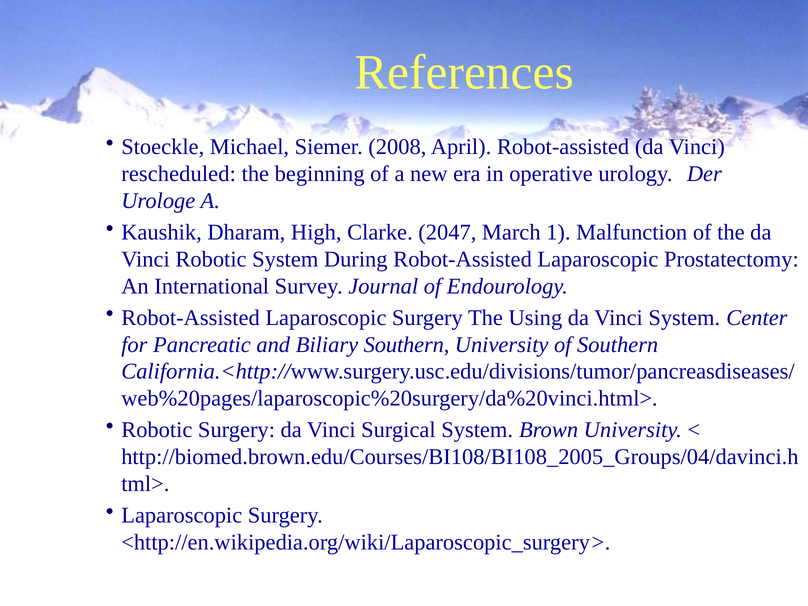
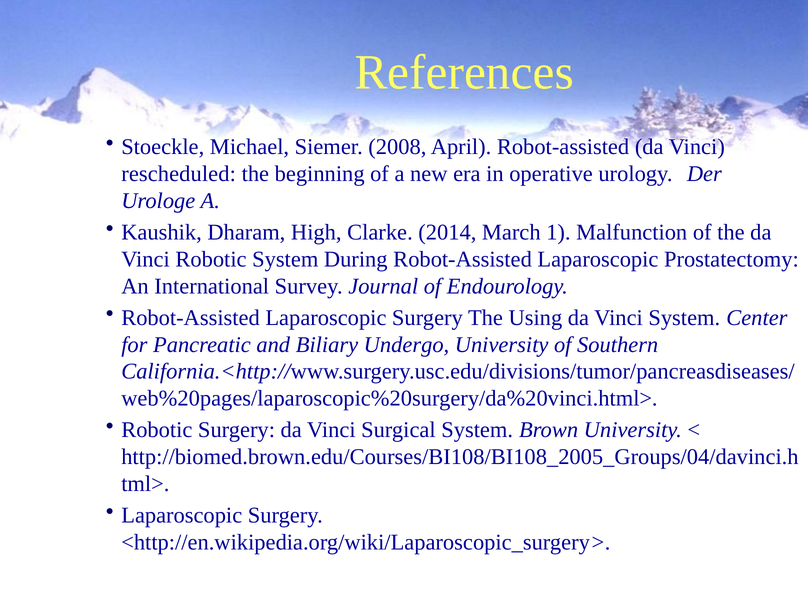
2047: 2047 -> 2014
Biliary Southern: Southern -> Undergo
